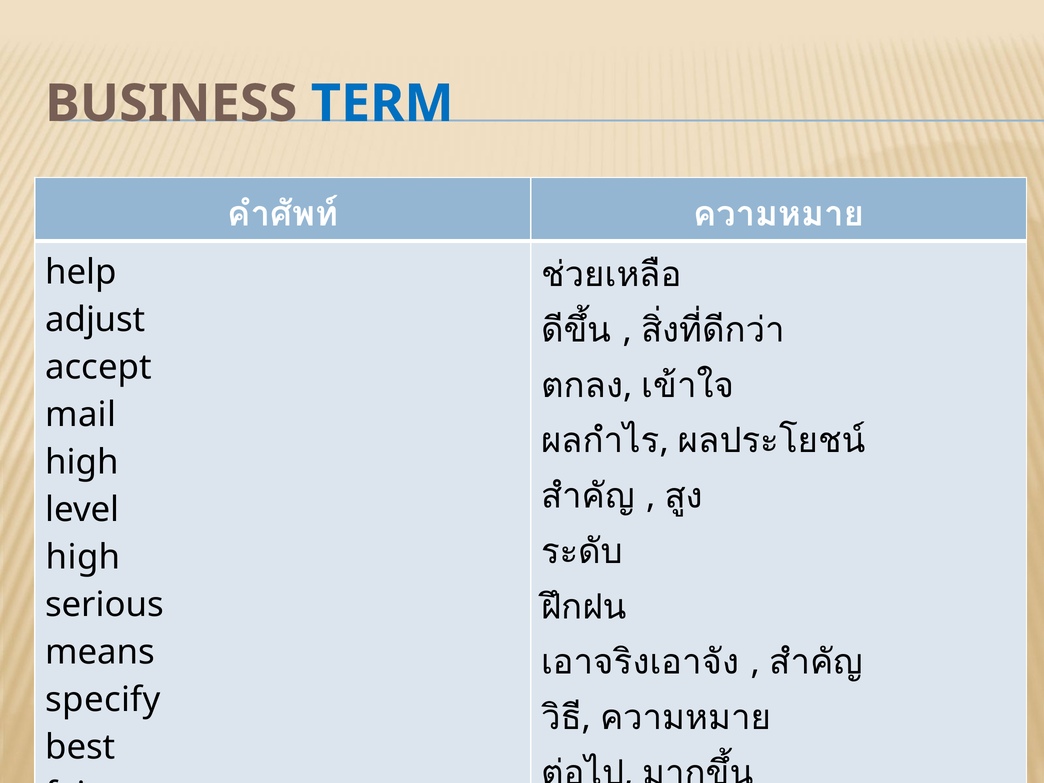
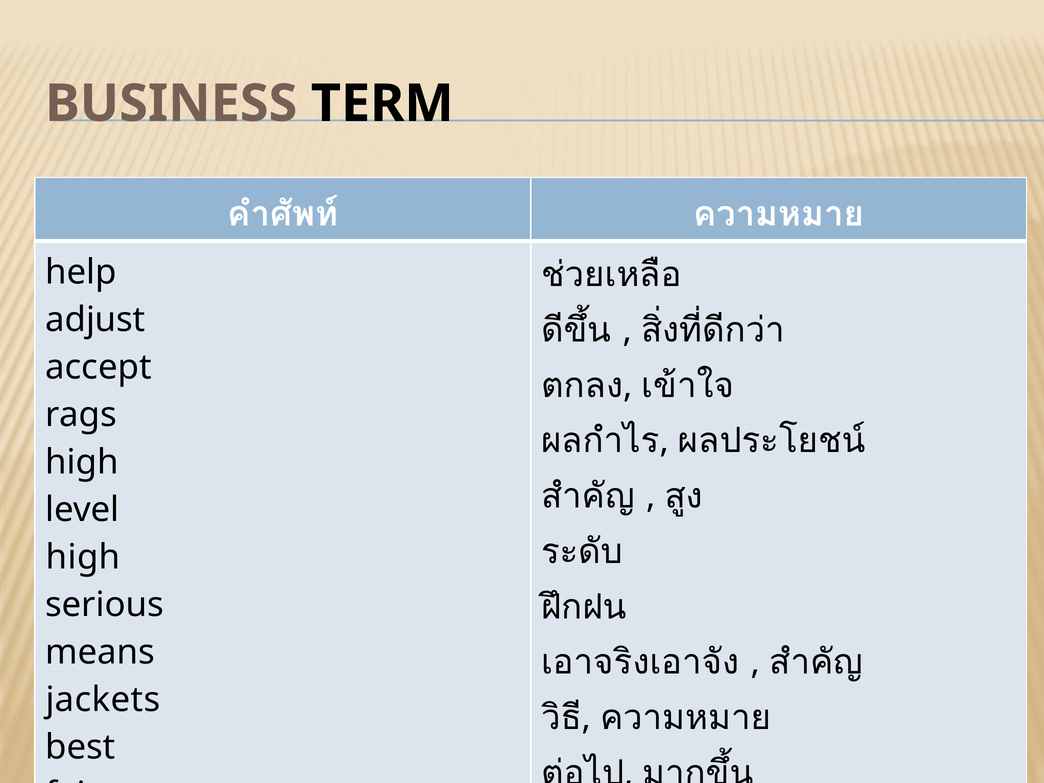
TERM colour: blue -> black
mail: mail -> rags
specify: specify -> jackets
